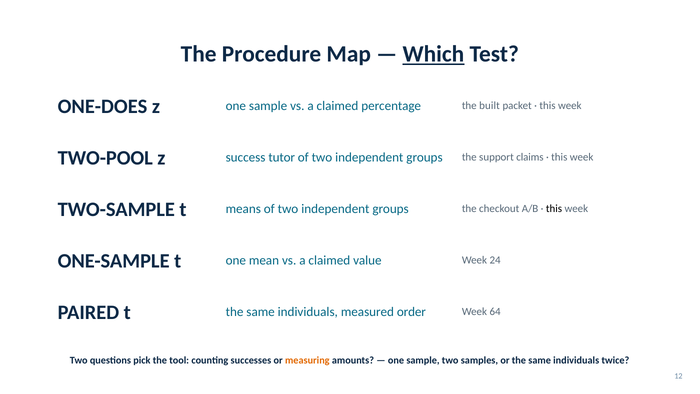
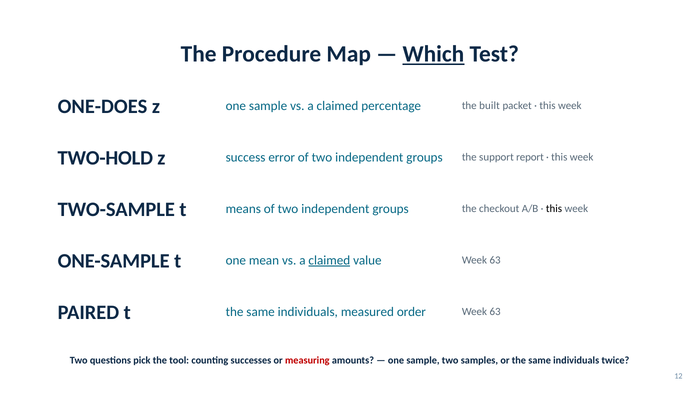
TWO-POOL: TWO-POOL -> TWO-HOLD
tutor: tutor -> error
claims: claims -> report
claimed at (329, 260) underline: none -> present
value Week 24: 24 -> 63
64 at (495, 312): 64 -> 63
measuring colour: orange -> red
